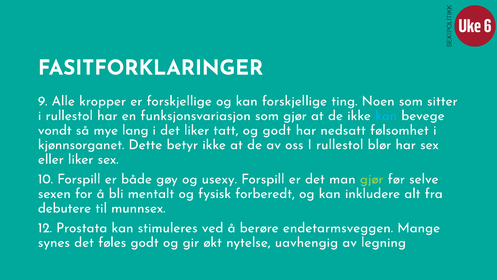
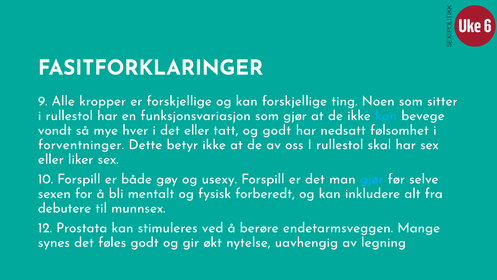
lang: lang -> hver
det liker: liker -> eller
kjønnsorganet: kjønnsorganet -> forventninger
blør: blør -> skal
gjør at (372, 179) colour: light green -> light blue
